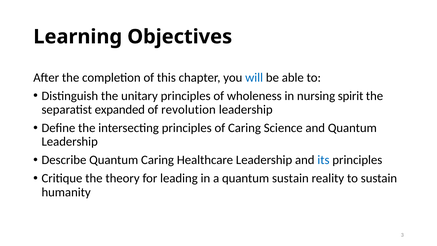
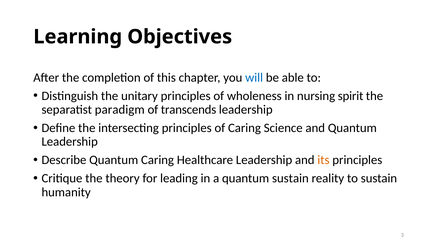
expanded: expanded -> paradigm
revolution: revolution -> transcends
its colour: blue -> orange
